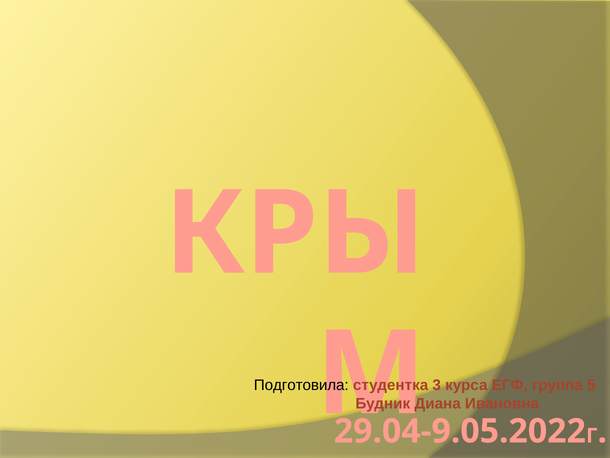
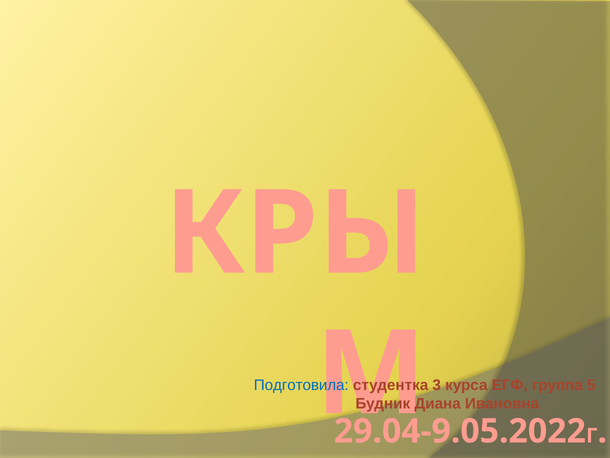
Подготовила colour: black -> blue
